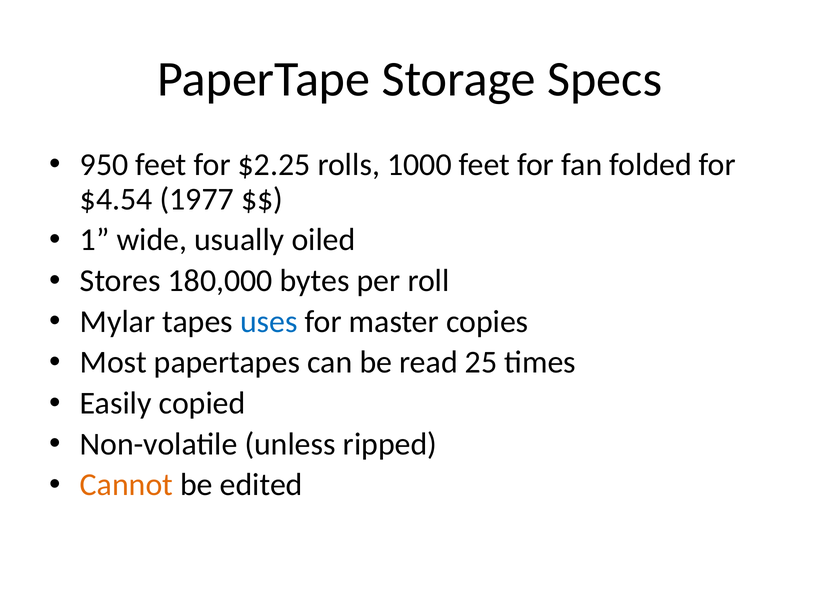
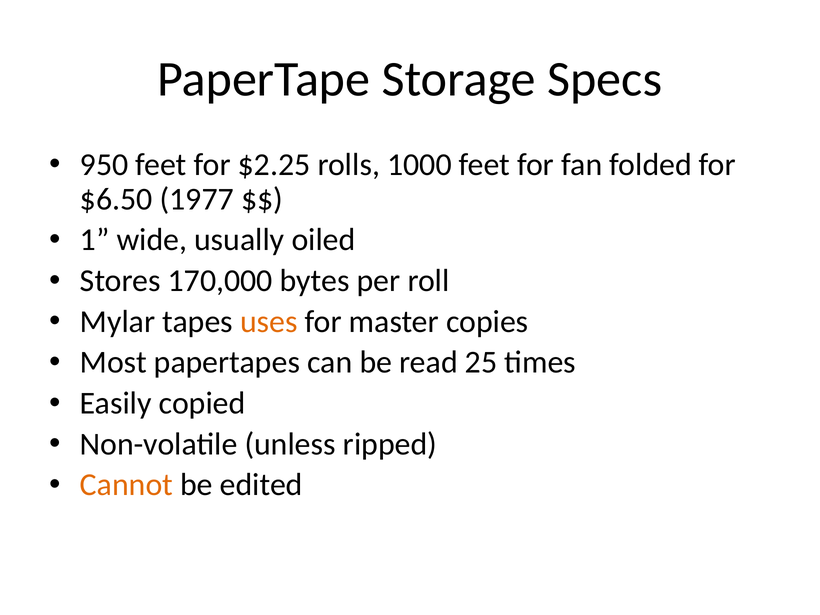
$4.54: $4.54 -> $6.50
180,000: 180,000 -> 170,000
uses colour: blue -> orange
